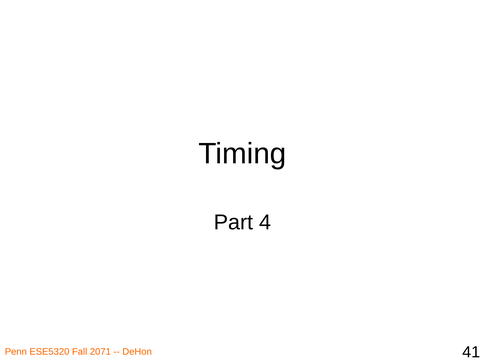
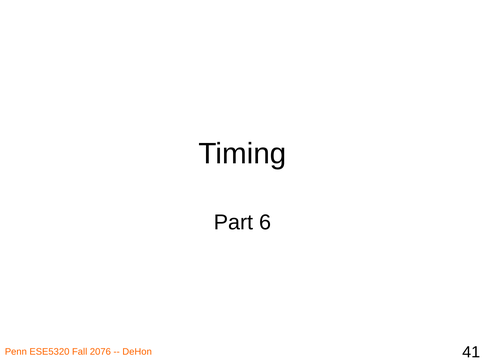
4: 4 -> 6
2071: 2071 -> 2076
